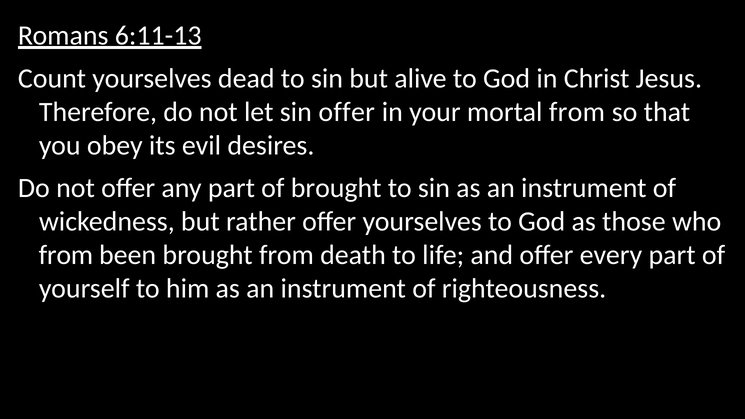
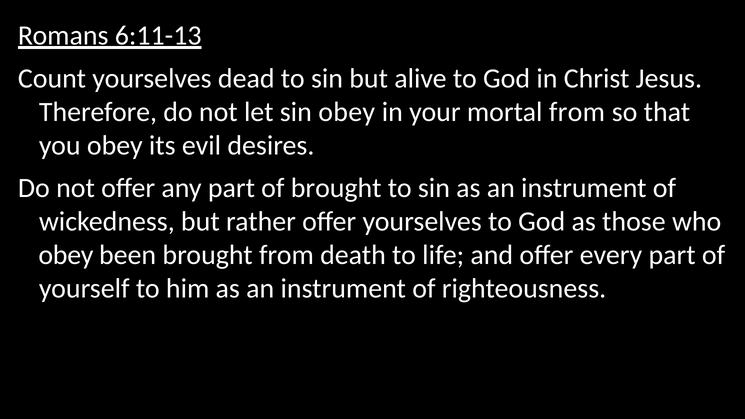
sin offer: offer -> obey
from at (66, 255): from -> obey
